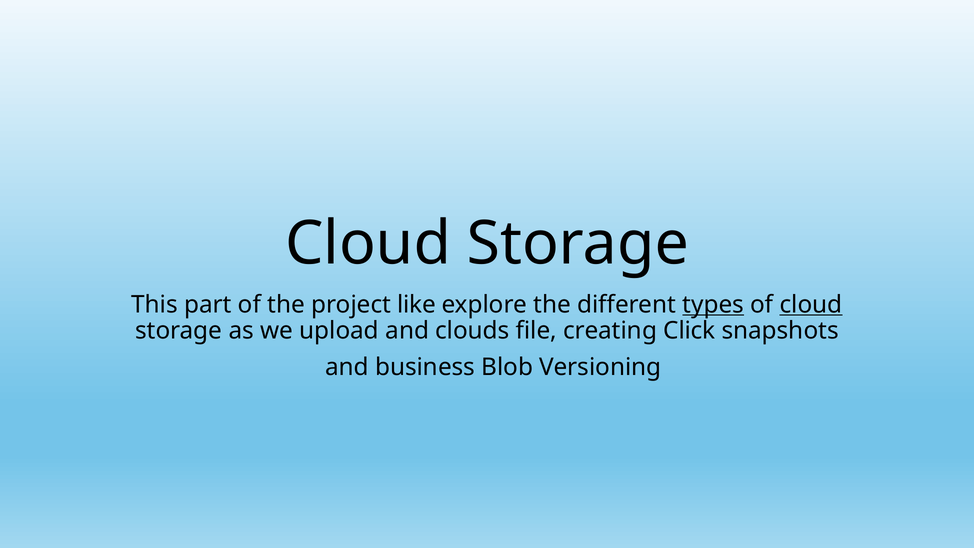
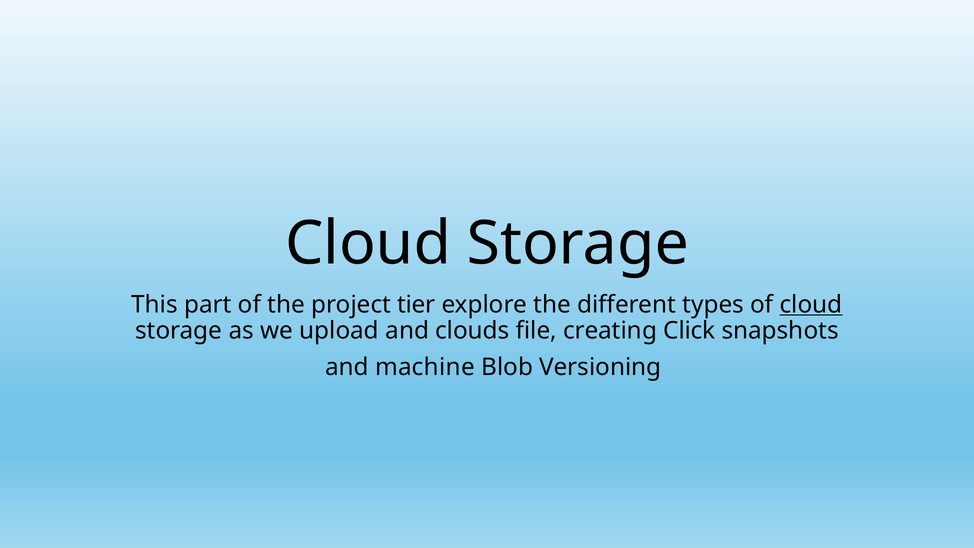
like: like -> tier
types underline: present -> none
business: business -> machine
